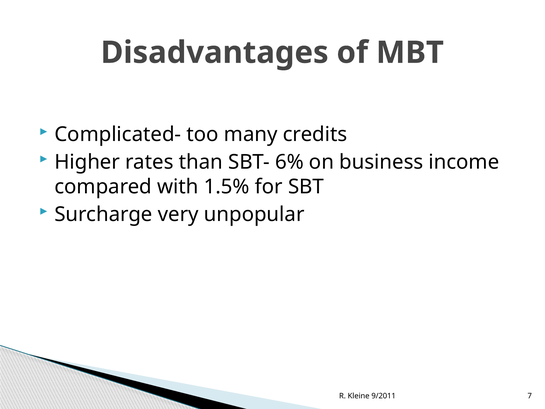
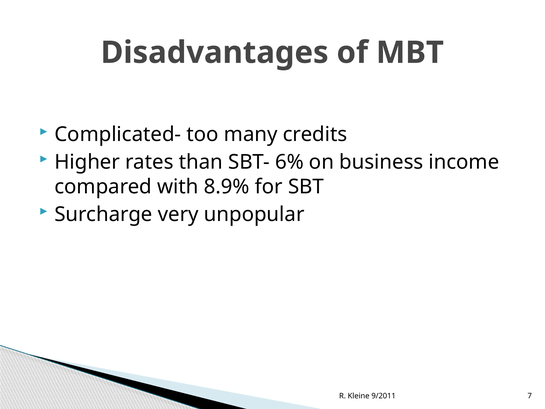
1.5%: 1.5% -> 8.9%
